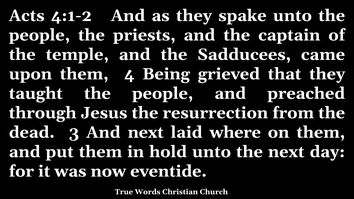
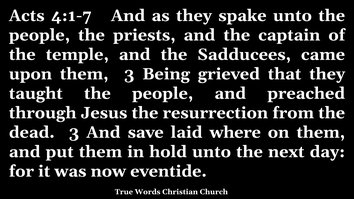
4:1-2: 4:1-2 -> 4:1-7
them 4: 4 -> 3
And next: next -> save
